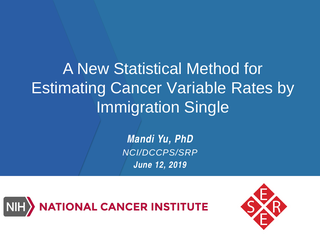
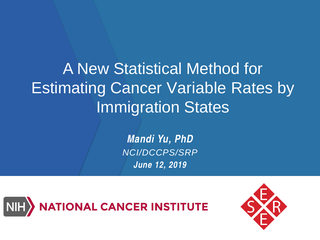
Single: Single -> States
